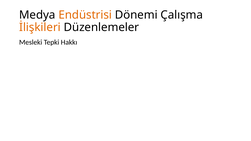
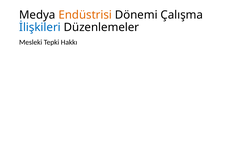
İlişkileri colour: orange -> blue
